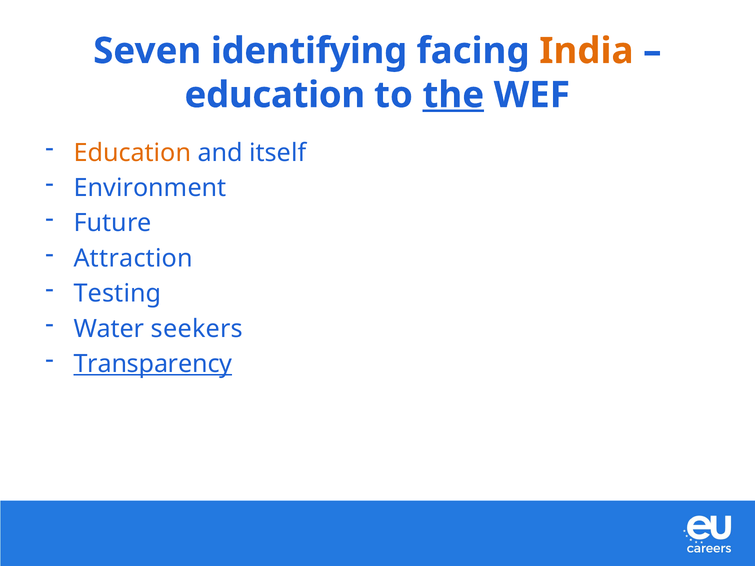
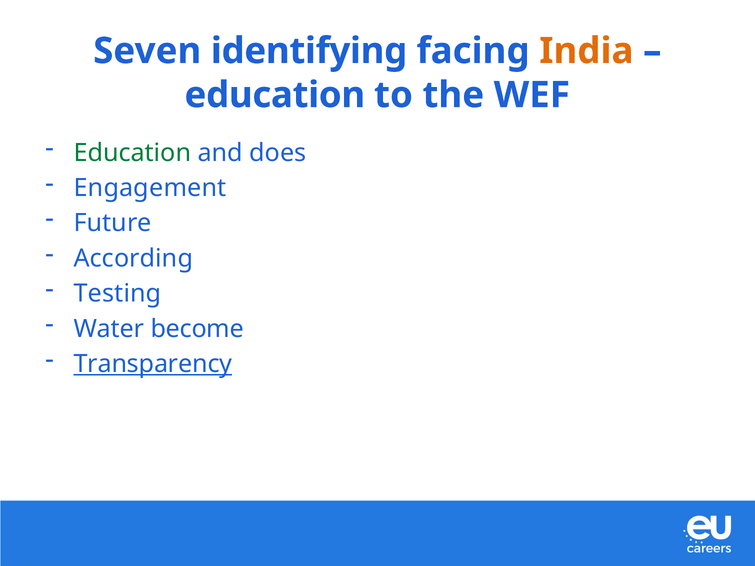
the underline: present -> none
Education at (132, 153) colour: orange -> green
itself: itself -> does
Environment: Environment -> Engagement
Attraction: Attraction -> According
seekers: seekers -> become
